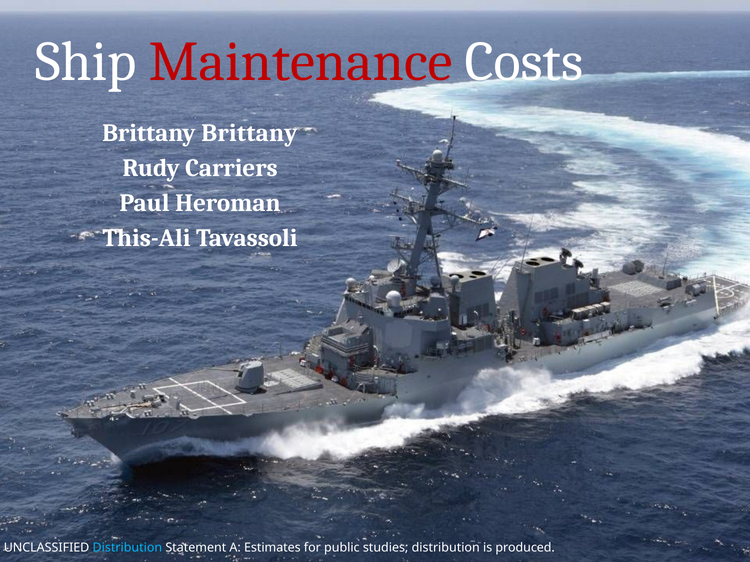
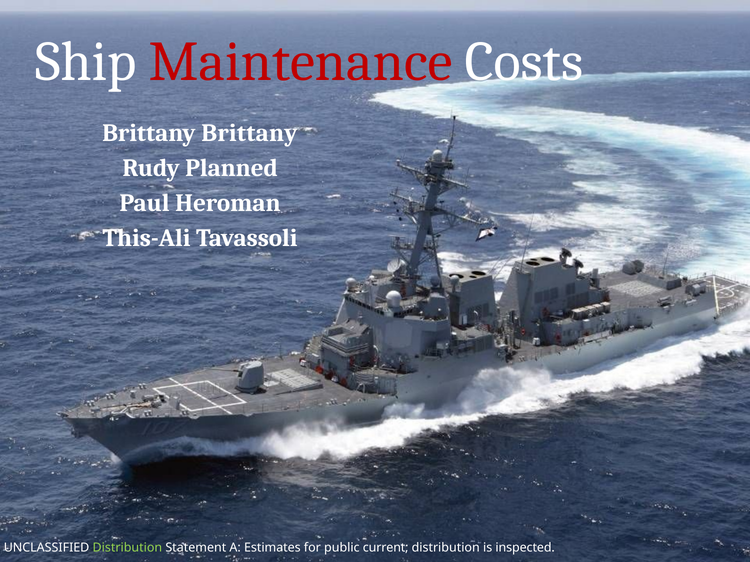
Carriers: Carriers -> Planned
Distribution at (127, 548) colour: light blue -> light green
studies: studies -> current
produced: produced -> inspected
